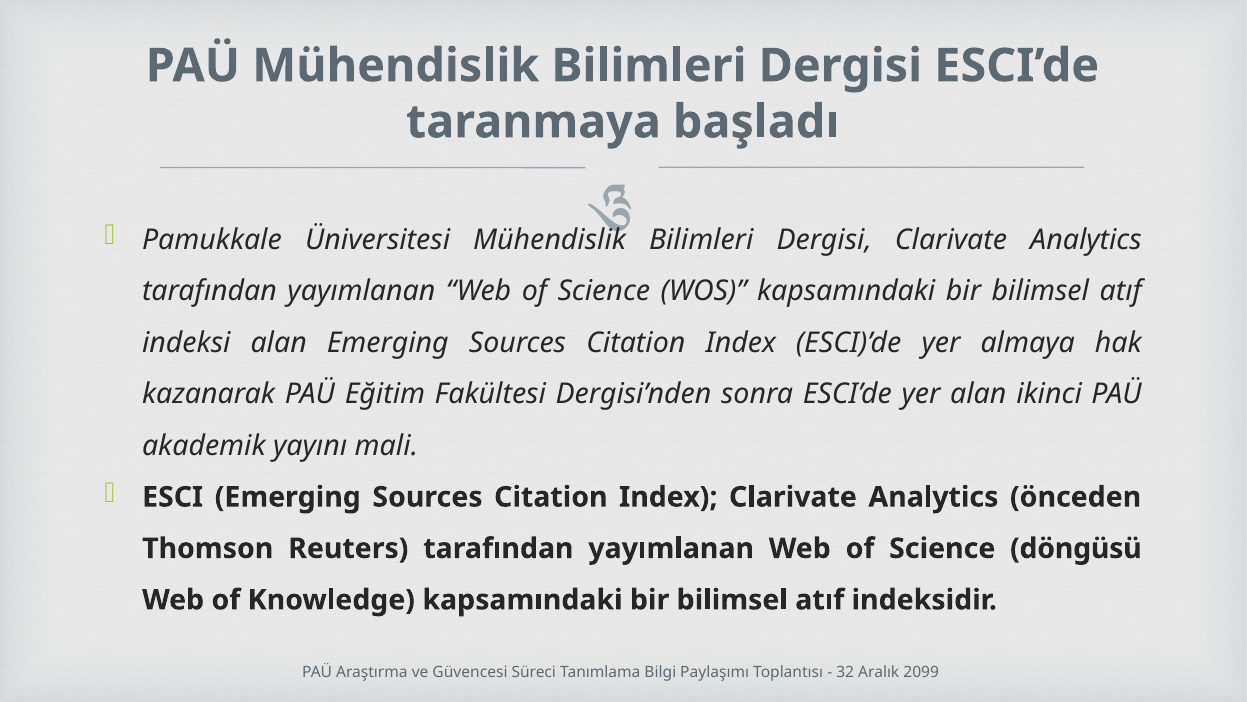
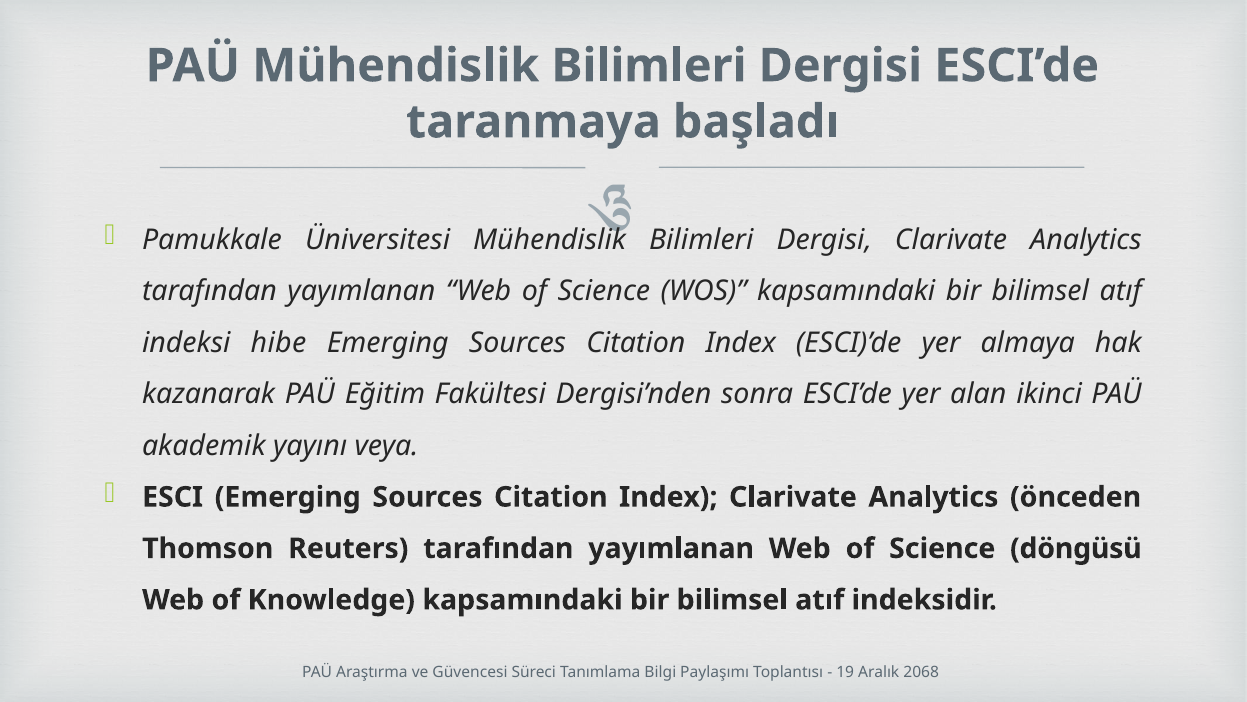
indeksi alan: alan -> hibe
mali: mali -> veya
32: 32 -> 19
2099: 2099 -> 2068
